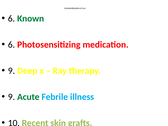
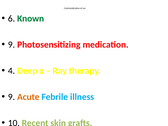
6 at (12, 45): 6 -> 9
9 at (12, 71): 9 -> 4
Acute colour: green -> orange
